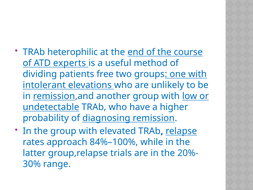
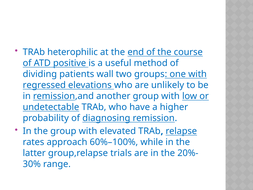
experts: experts -> positive
free: free -> wall
intolerant: intolerant -> regressed
84%–100%: 84%–100% -> 60%–100%
